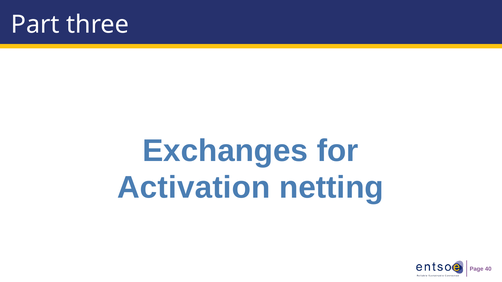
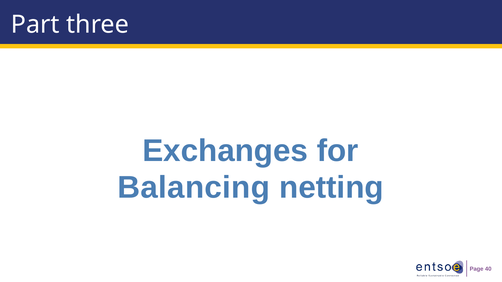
Activation: Activation -> Balancing
